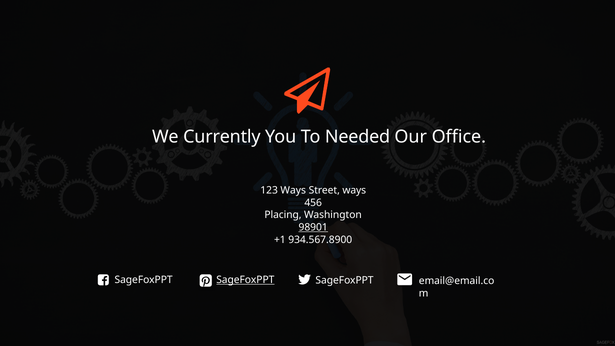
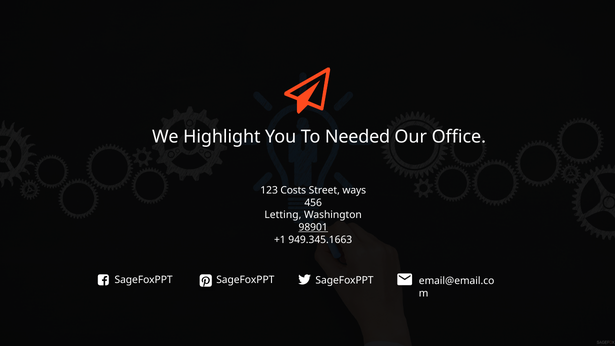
Currently: Currently -> Highlight
123 Ways: Ways -> Costs
Placing: Placing -> Letting
934.567.8900: 934.567.8900 -> 949.345.1663
SageFoxPPT at (245, 280) underline: present -> none
